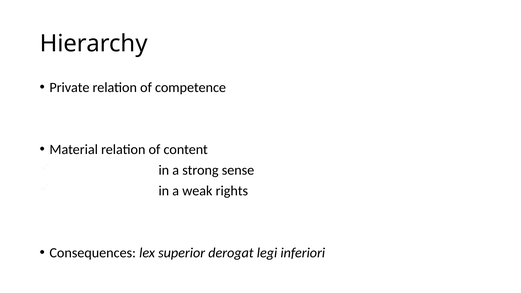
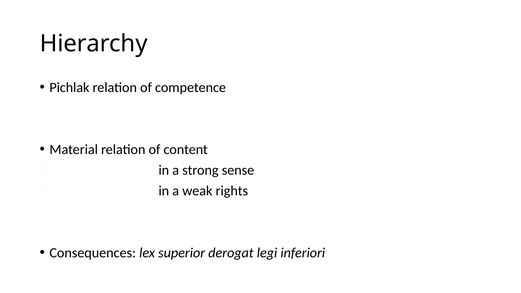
Private: Private -> Pichlak
